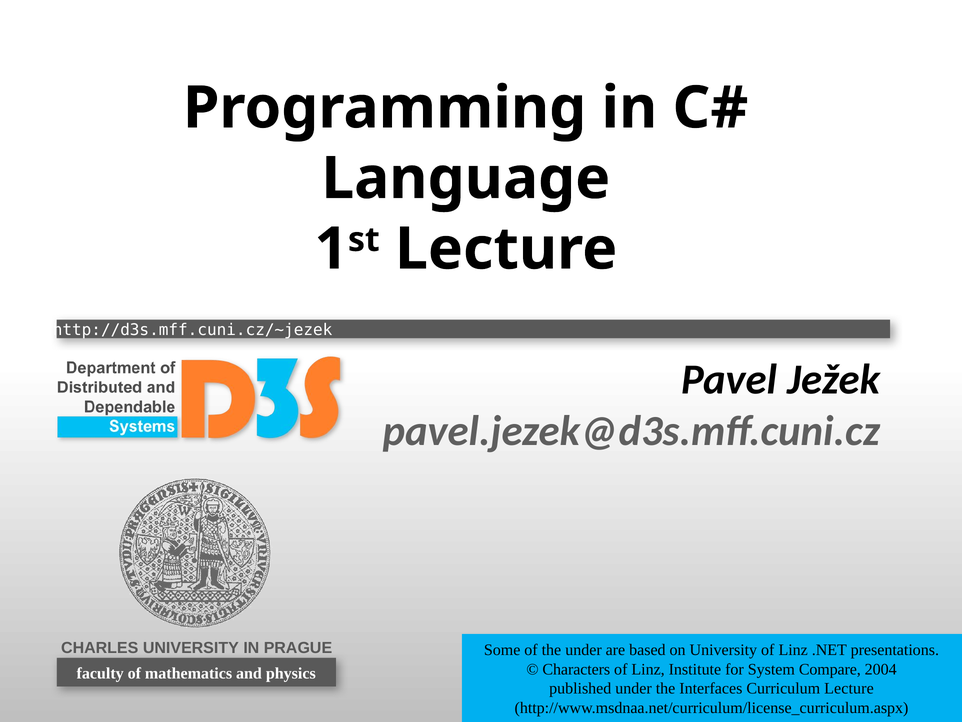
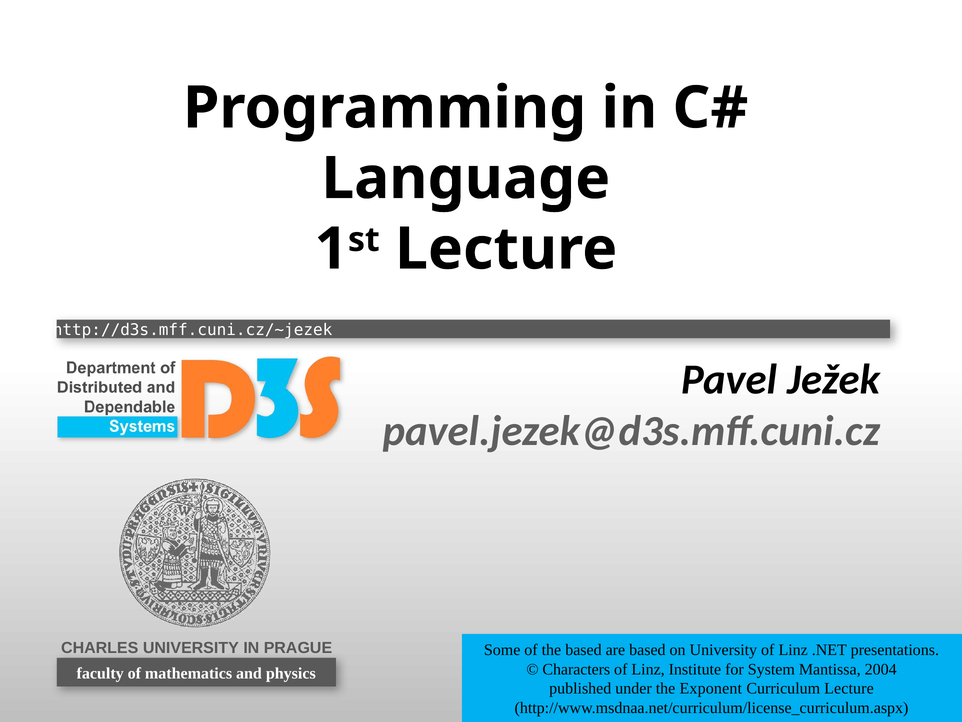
the under: under -> based
Compare: Compare -> Mantissa
Interfaces: Interfaces -> Exponent
